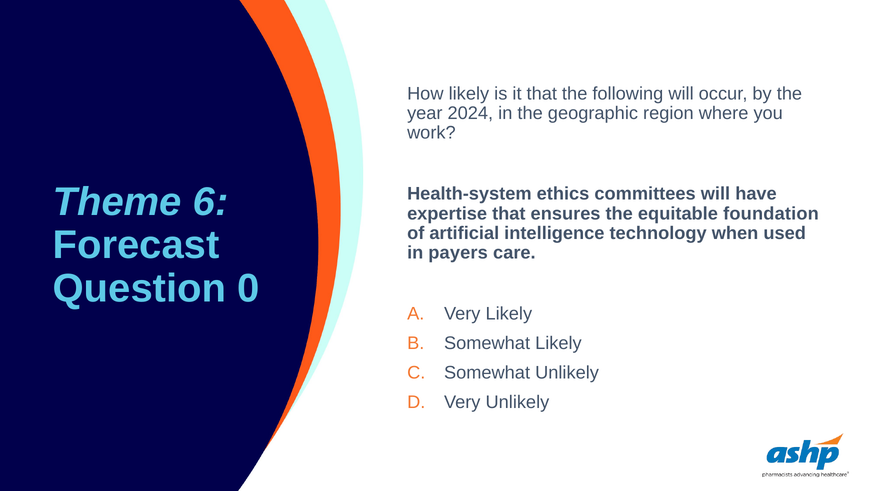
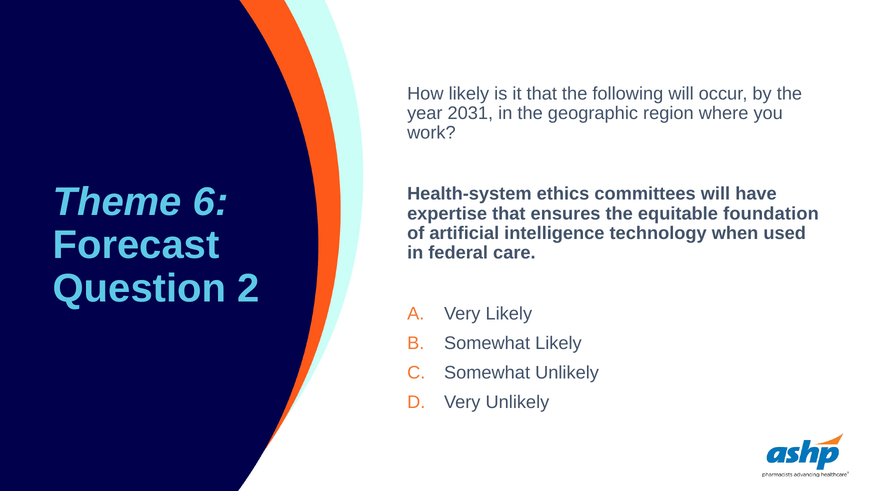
2024: 2024 -> 2031
payers: payers -> federal
0: 0 -> 2
